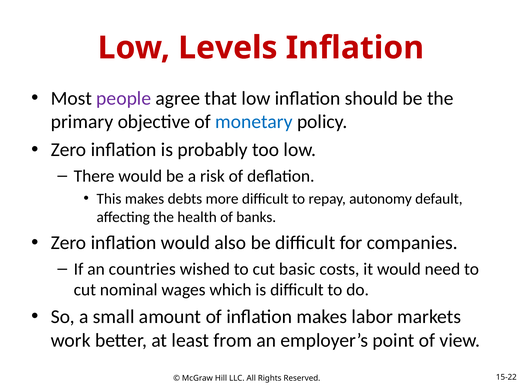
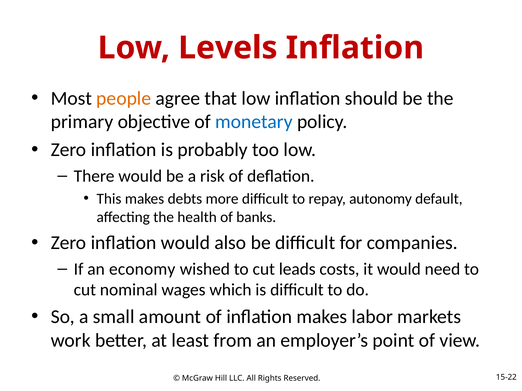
people colour: purple -> orange
countries: countries -> economy
basic: basic -> leads
